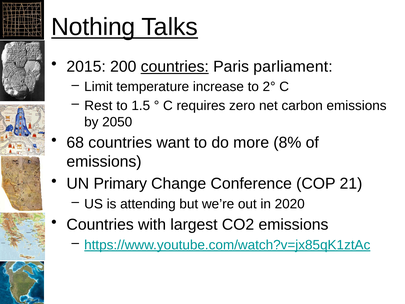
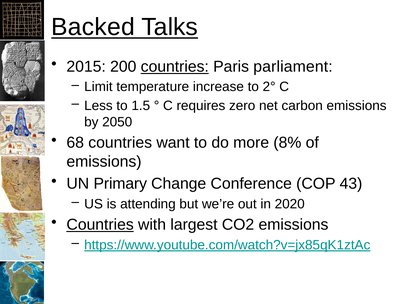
Nothing: Nothing -> Backed
Rest: Rest -> Less
21: 21 -> 43
Countries at (100, 225) underline: none -> present
